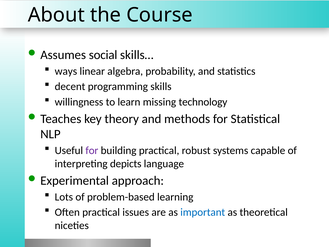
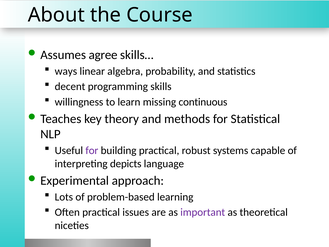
social: social -> agree
technology: technology -> continuous
important colour: blue -> purple
